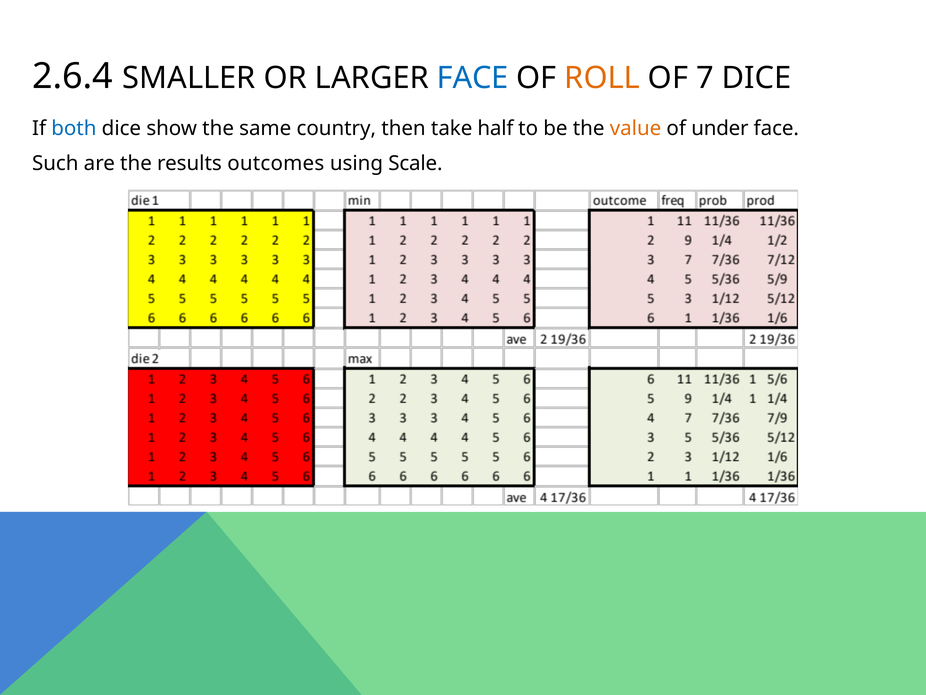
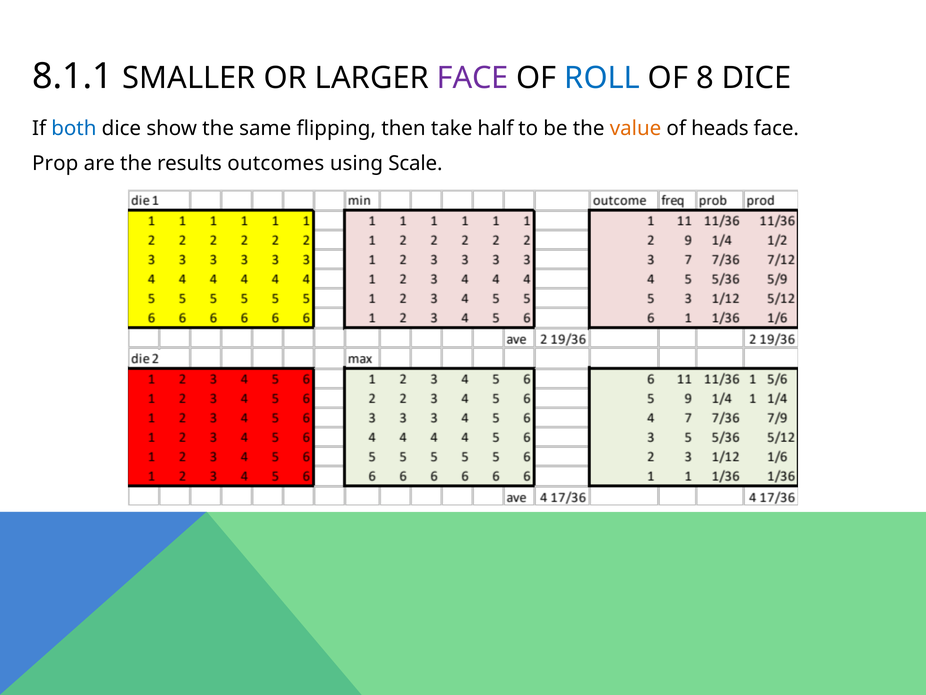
2.6.4: 2.6.4 -> 8.1.1
FACE at (473, 78) colour: blue -> purple
ROLL colour: orange -> blue
7: 7 -> 8
country: country -> flipping
under: under -> heads
Such: Such -> Prop
